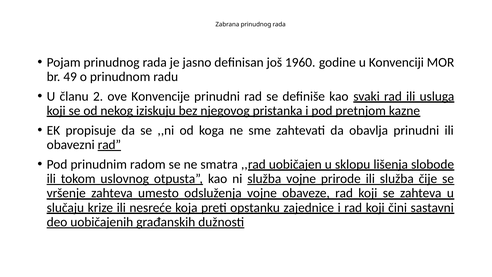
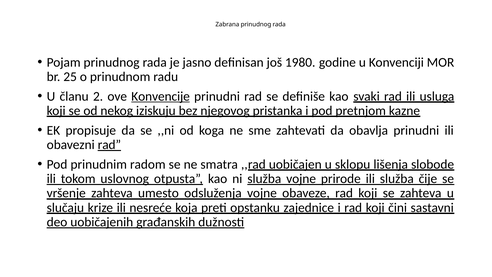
1960: 1960 -> 1980
49: 49 -> 25
Konvencije underline: none -> present
